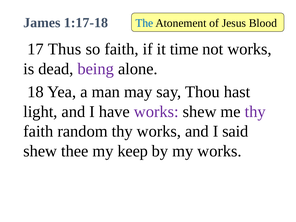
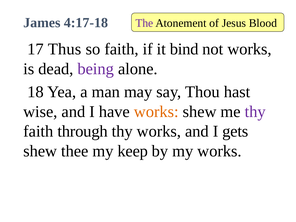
1:17-18: 1:17-18 -> 4:17-18
The colour: blue -> purple
time: time -> bind
light: light -> wise
works at (156, 112) colour: purple -> orange
random: random -> through
said: said -> gets
